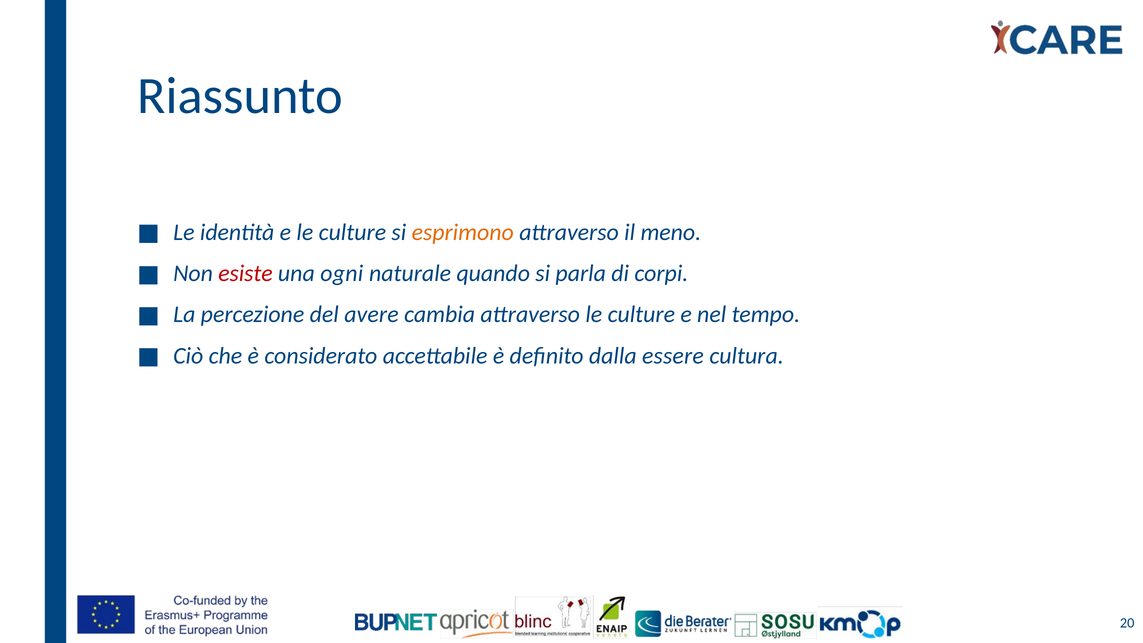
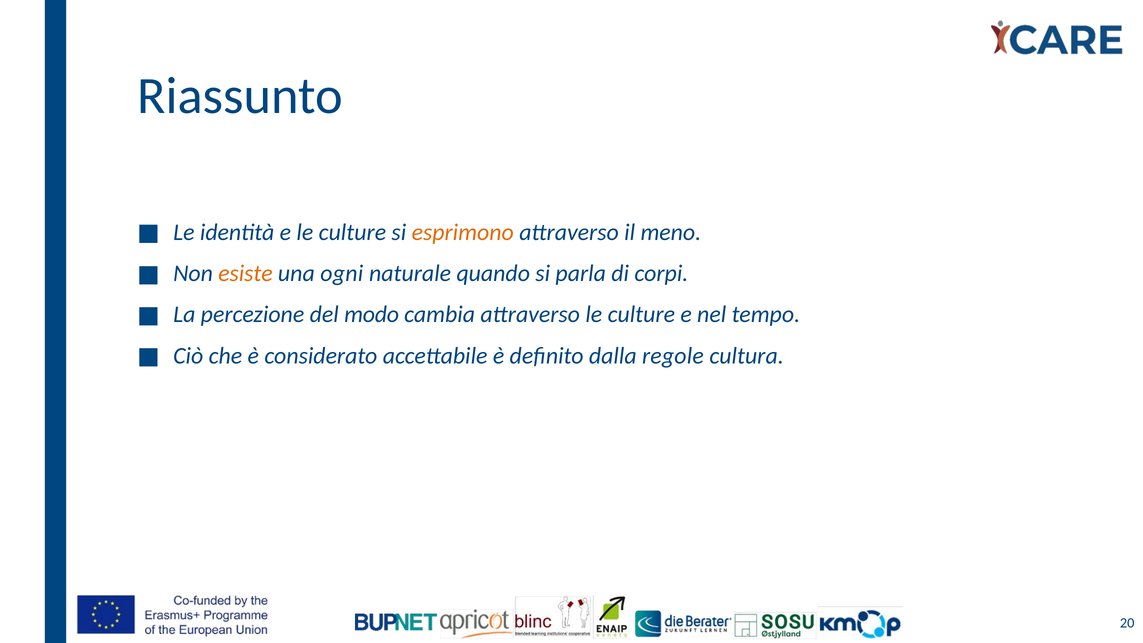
esiste colour: red -> orange
avere: avere -> modo
essere: essere -> regole
